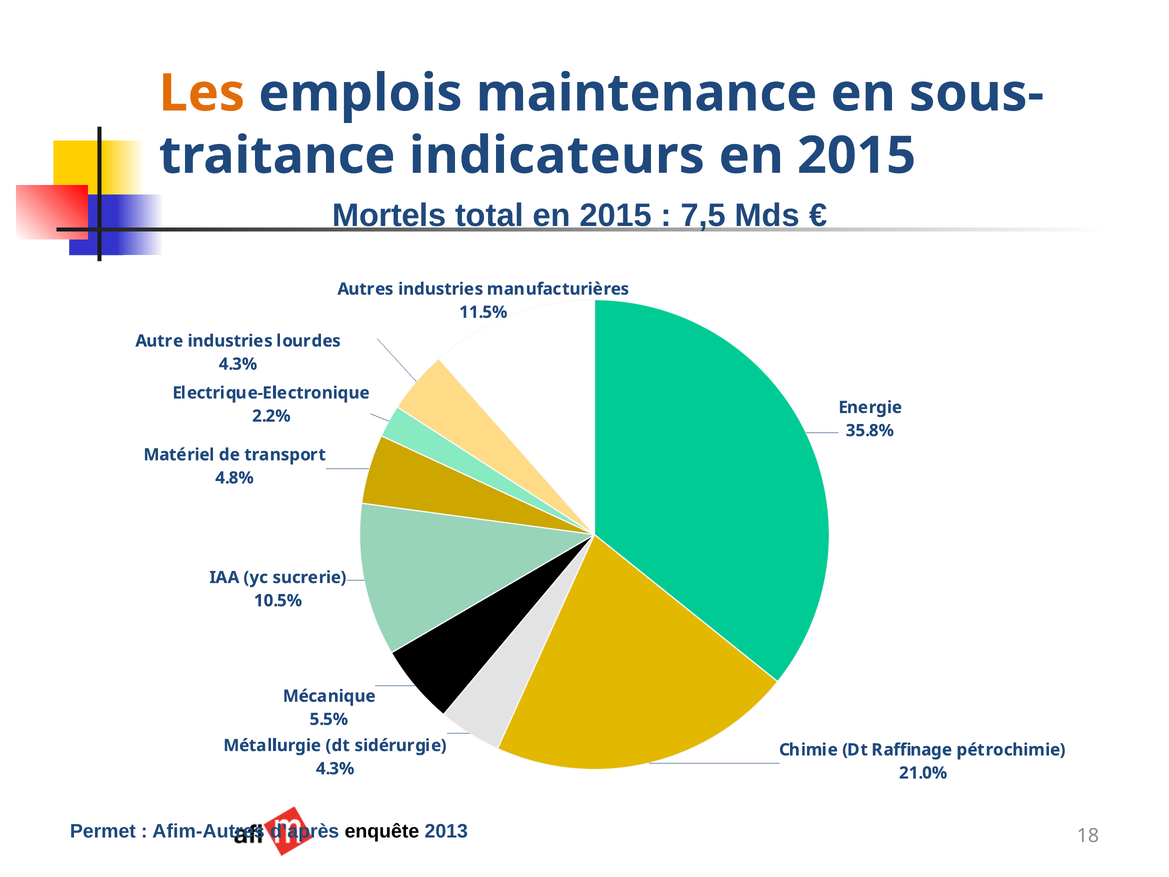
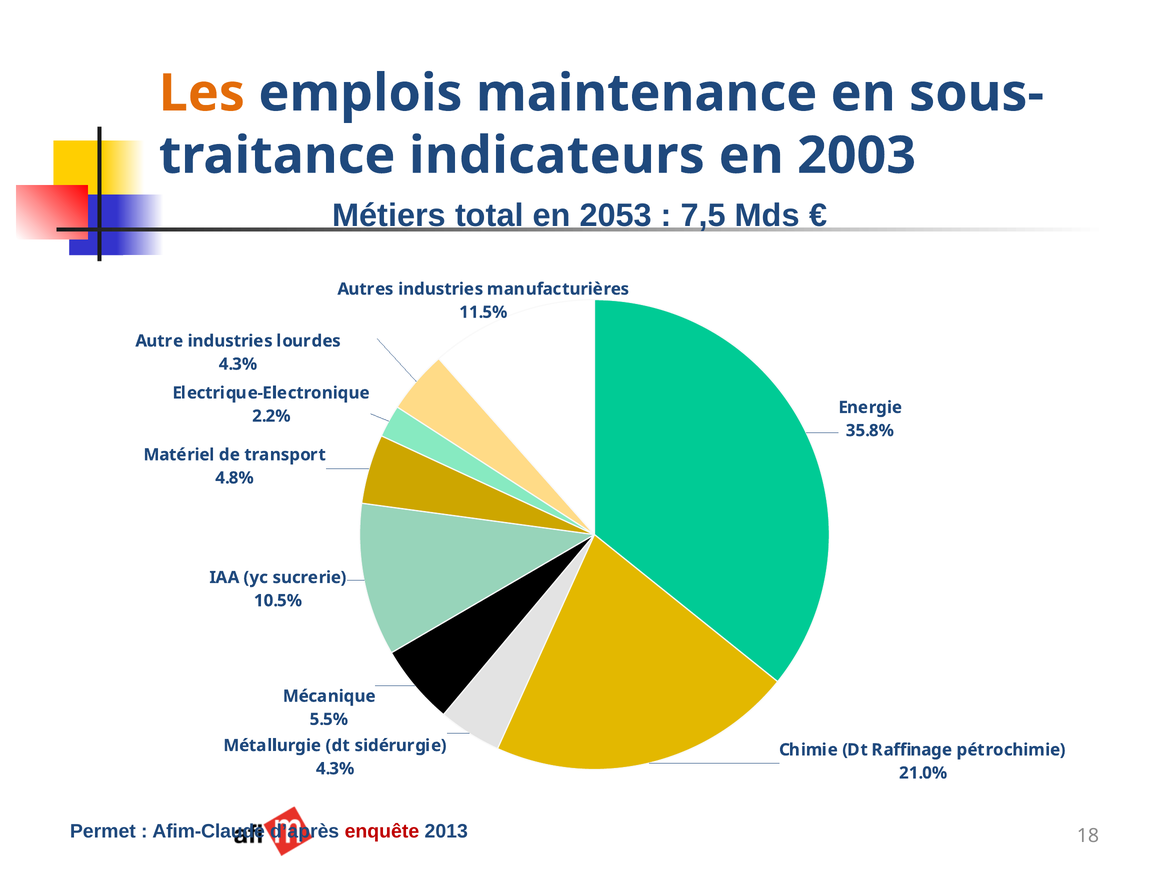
2015 at (857, 156): 2015 -> 2003
Mortels: Mortels -> Métiers
total en 2015: 2015 -> 2053
Afim-Autres: Afim-Autres -> Afim-Claude
enquête colour: black -> red
